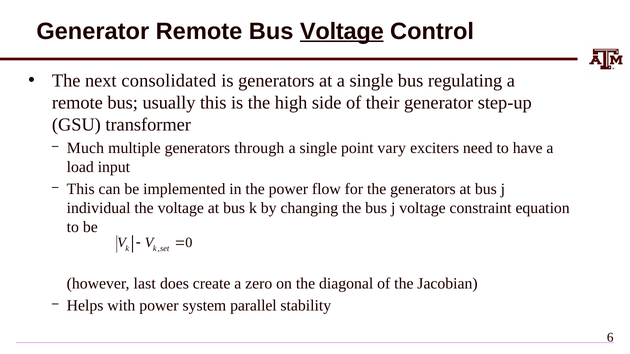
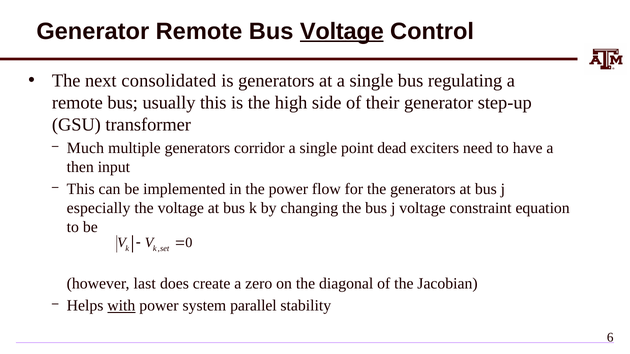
through: through -> corridor
vary: vary -> dead
load: load -> then
individual: individual -> especially
with underline: none -> present
